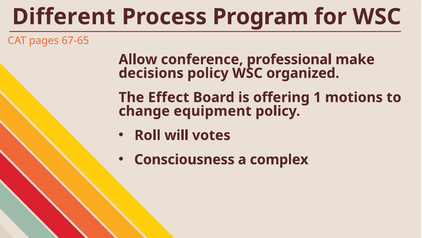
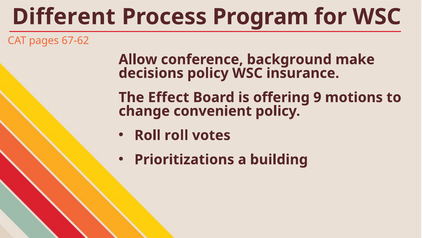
67-65: 67-65 -> 67-62
professional: professional -> background
organized: organized -> insurance
1: 1 -> 9
equipment: equipment -> convenient
Roll will: will -> roll
Consciousness: Consciousness -> Prioritizations
complex: complex -> building
